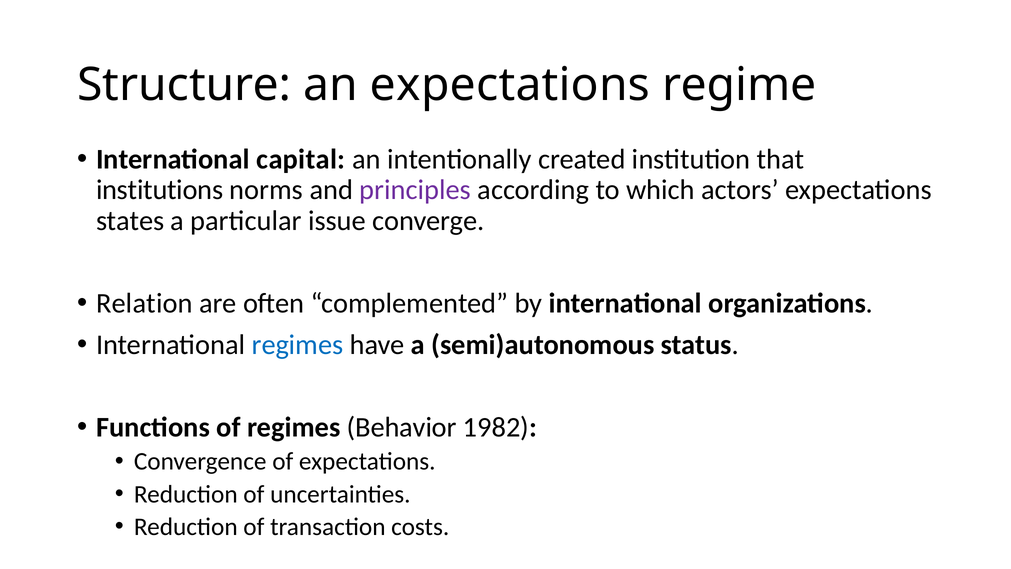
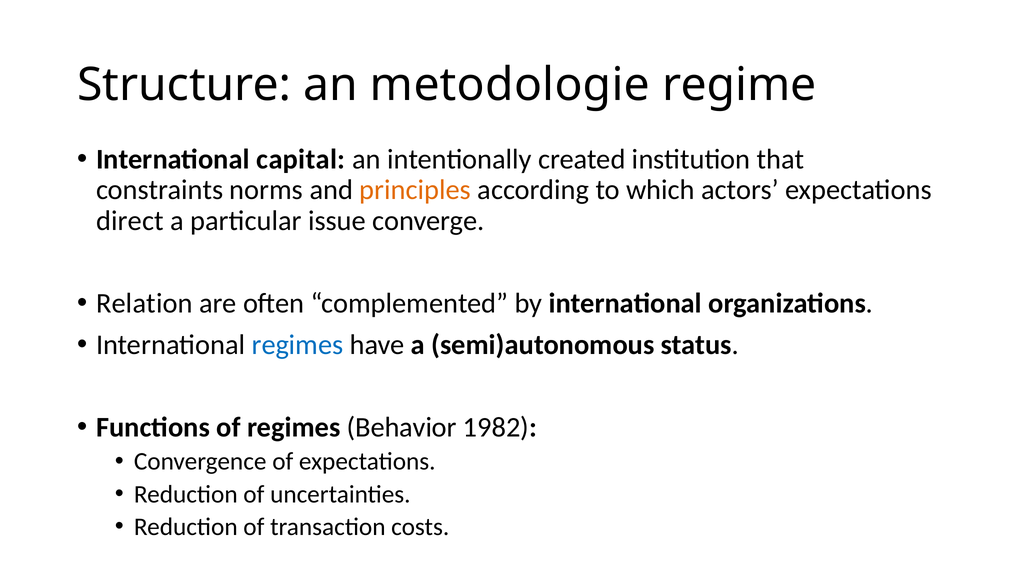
an expectations: expectations -> metodologie
institutions: institutions -> constraints
principles colour: purple -> orange
states: states -> direct
